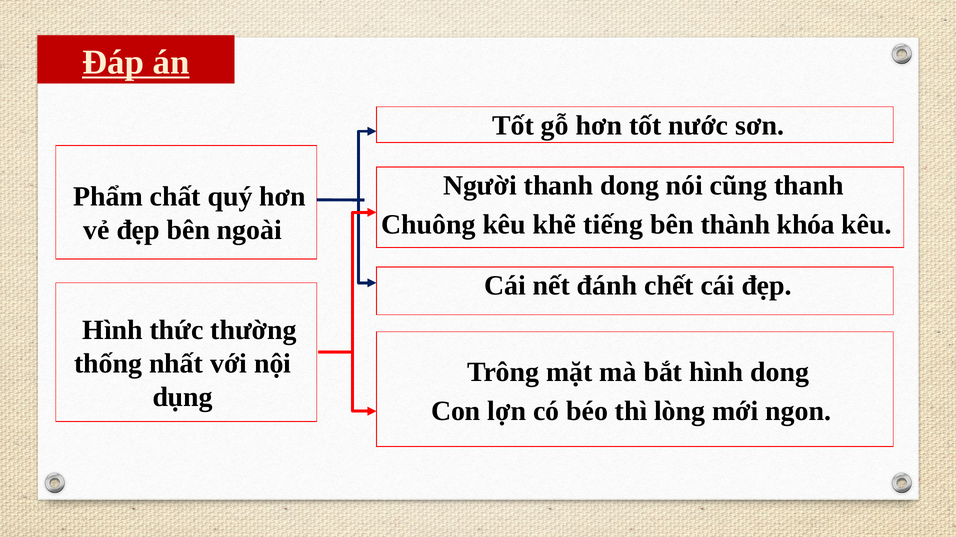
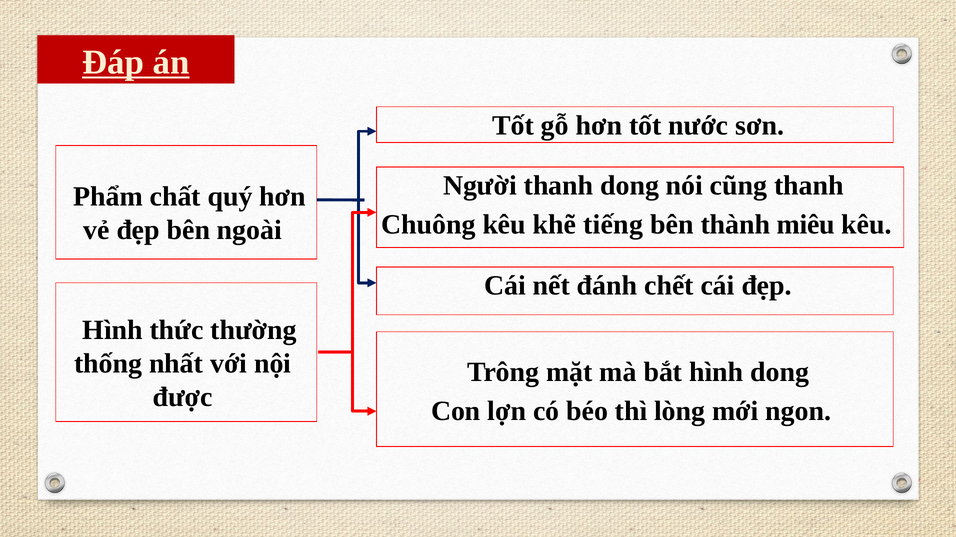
khóa: khóa -> miêu
dụng: dụng -> được
